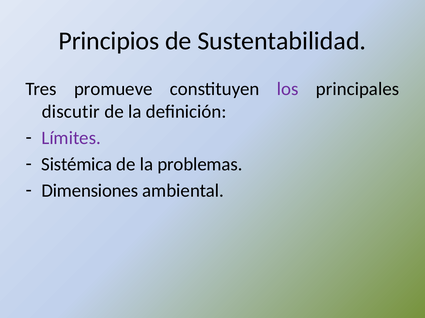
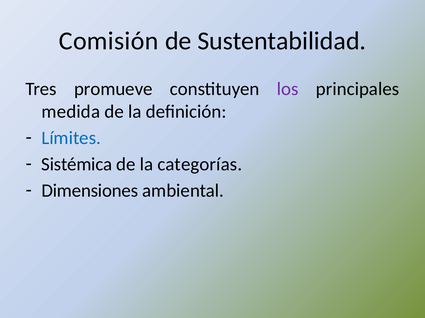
Principios: Principios -> Comisión
discutir: discutir -> medida
Límites colour: purple -> blue
problemas: problemas -> categorías
